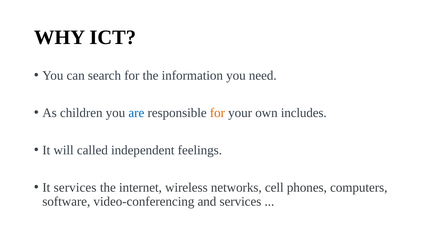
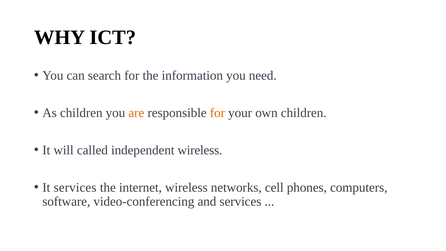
are colour: blue -> orange
own includes: includes -> children
independent feelings: feelings -> wireless
